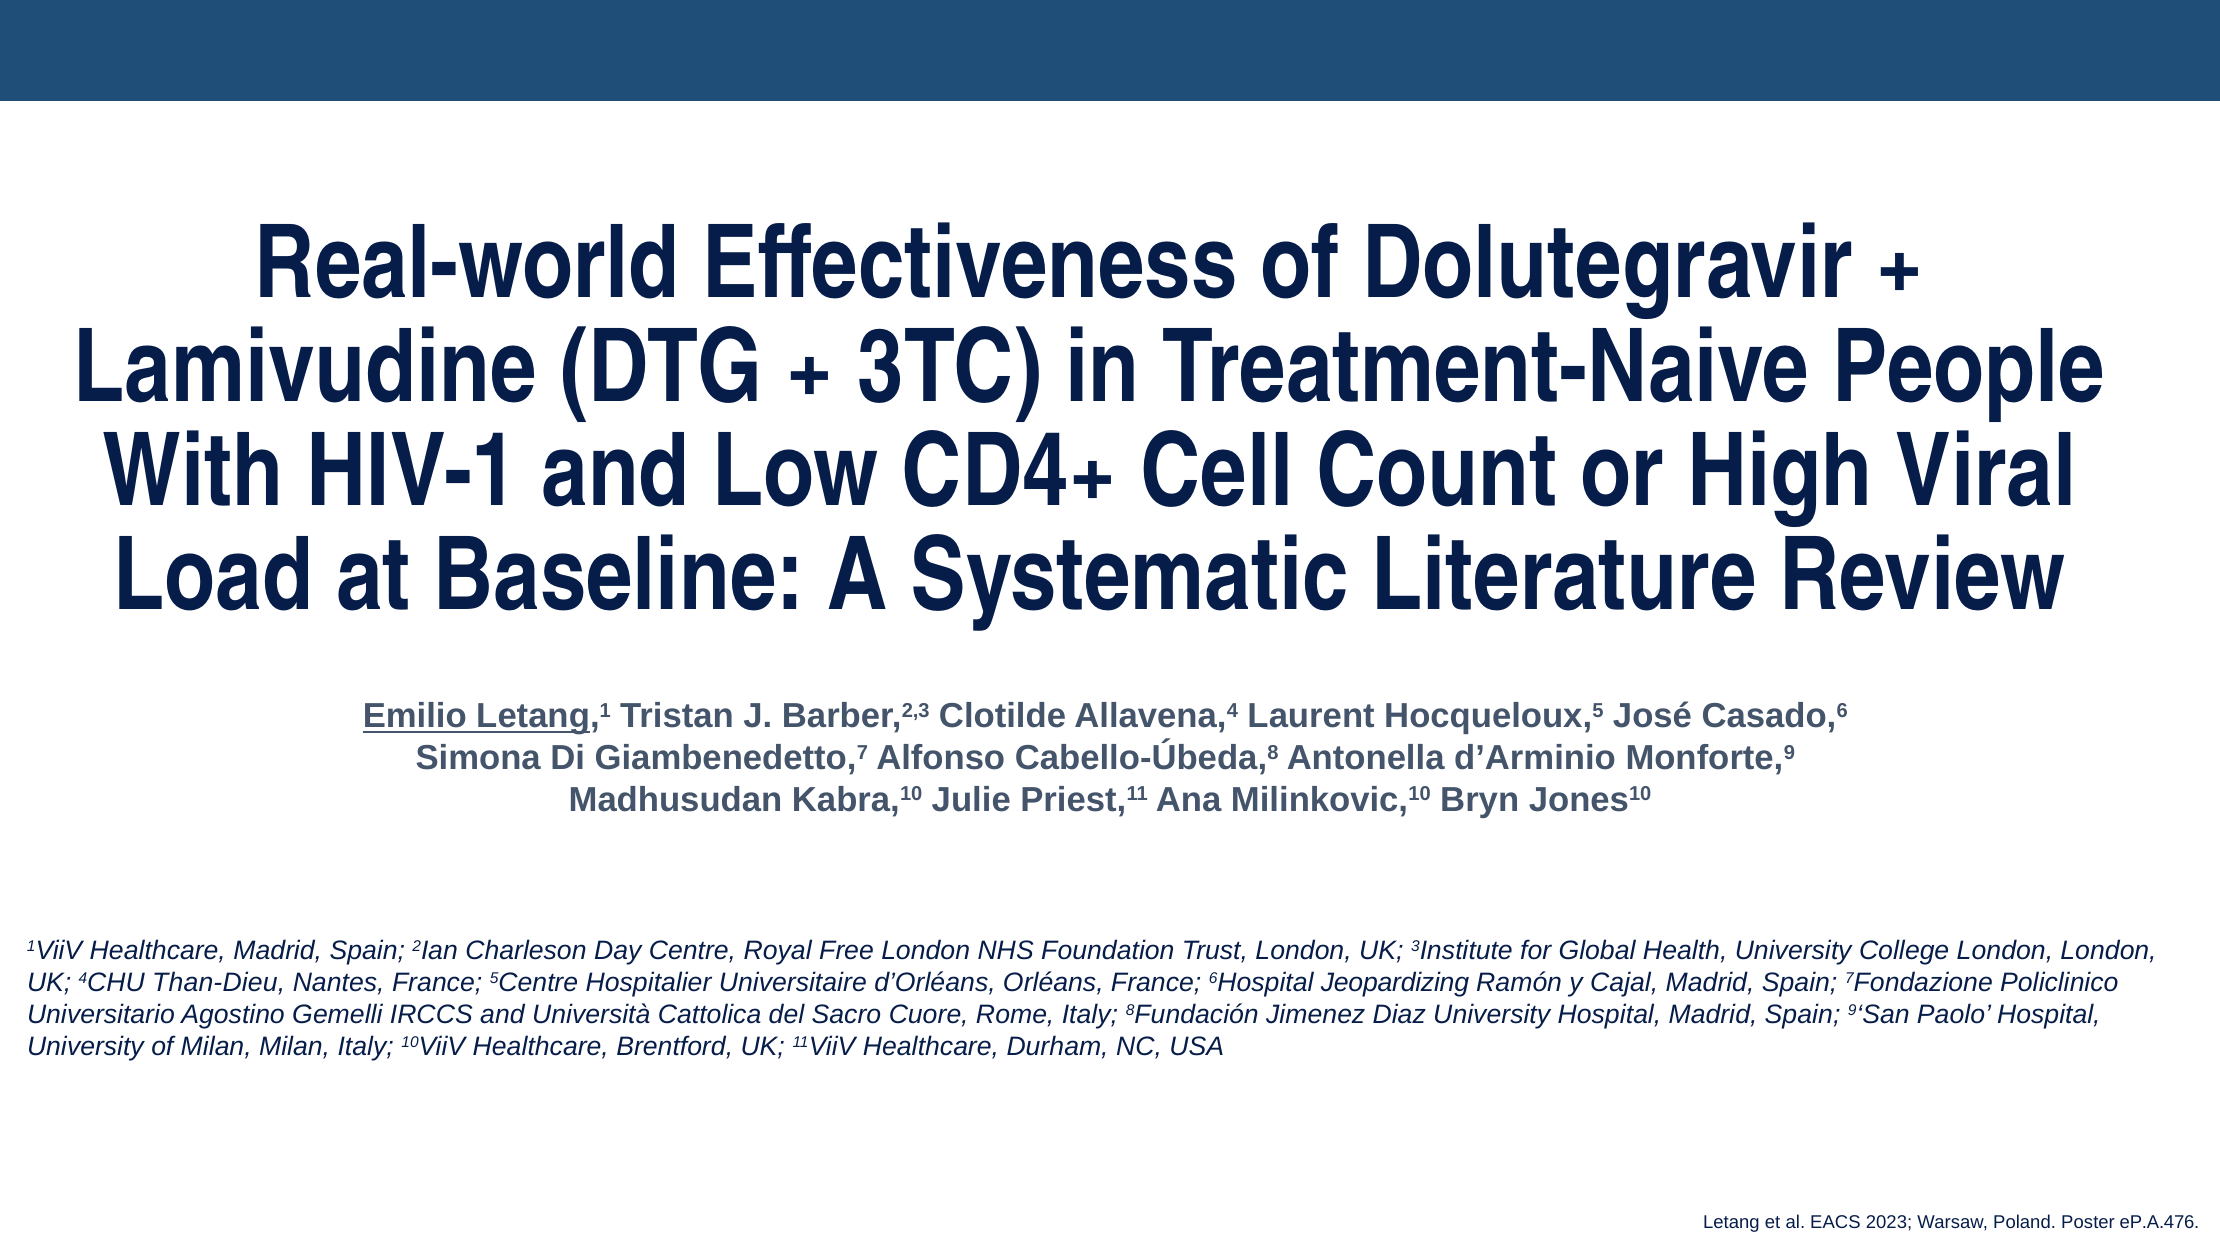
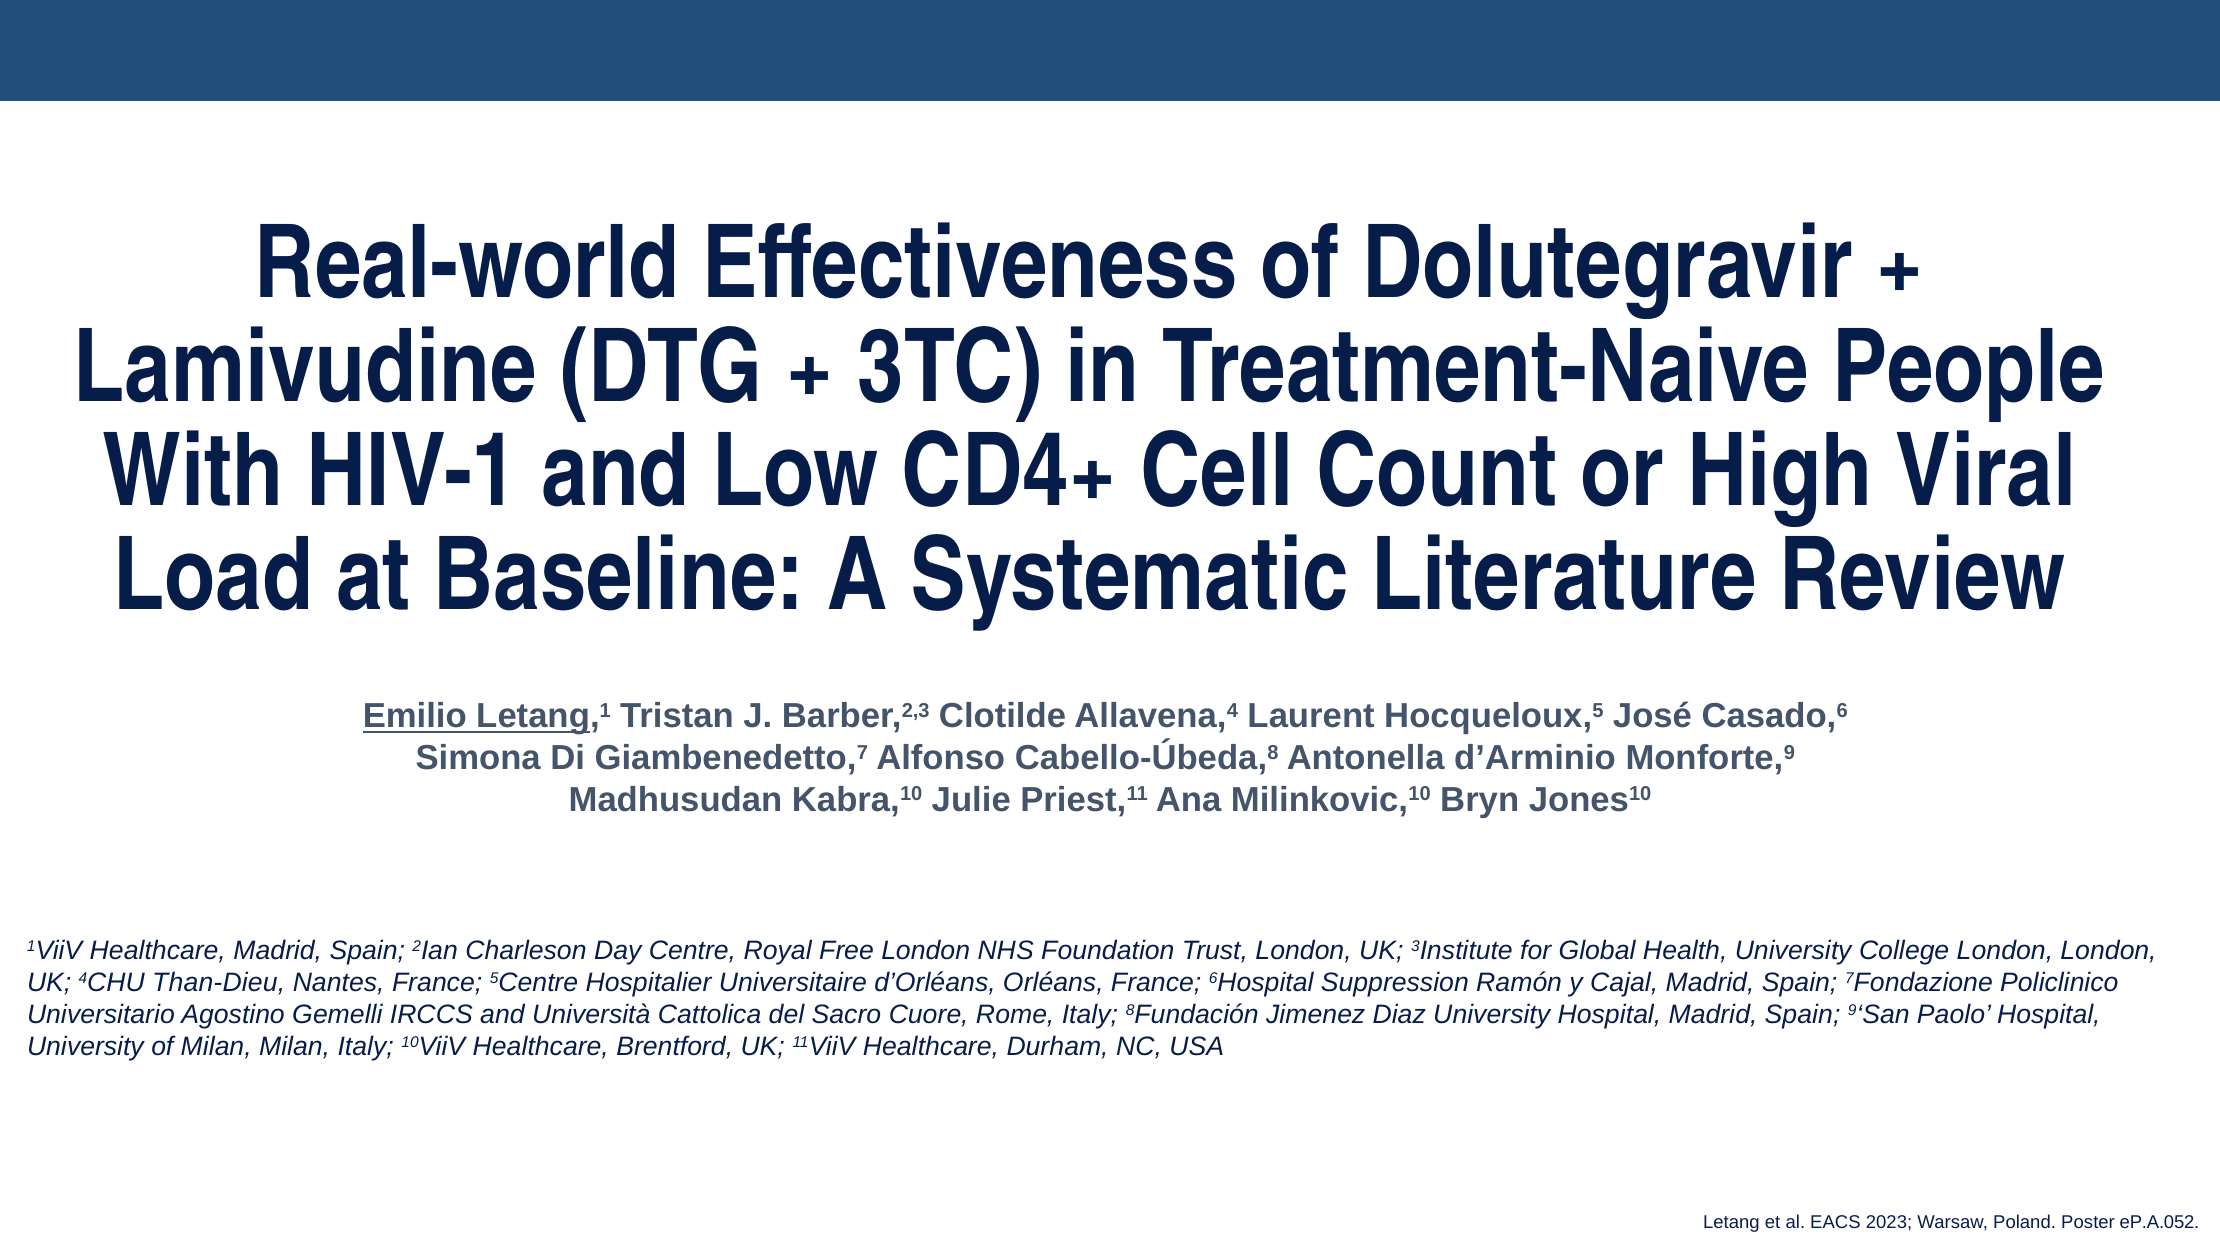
Jeopardizing: Jeopardizing -> Suppression
eP.A.476: eP.A.476 -> eP.A.052
